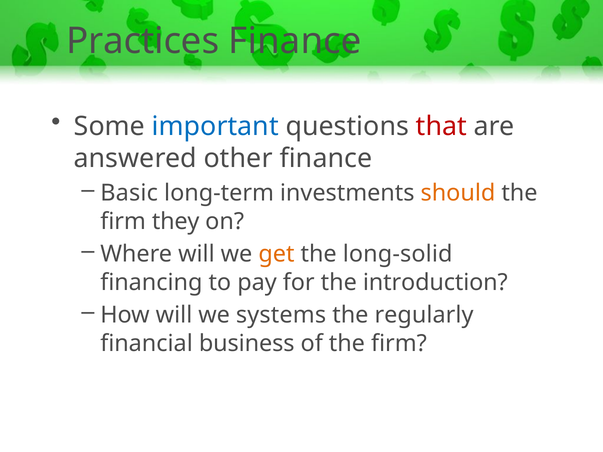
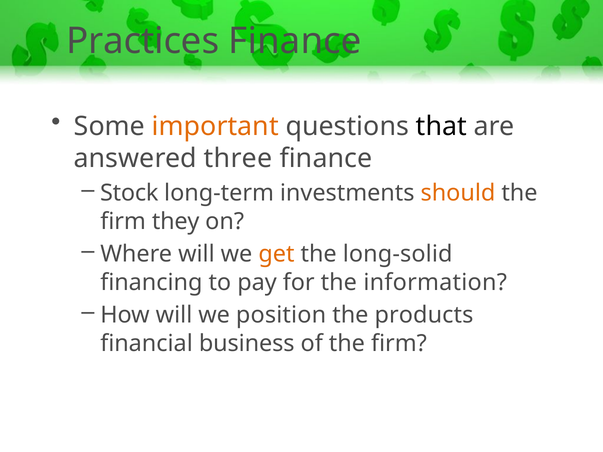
important colour: blue -> orange
that colour: red -> black
other: other -> three
Basic: Basic -> Stock
introduction: introduction -> information
systems: systems -> position
regularly: regularly -> products
